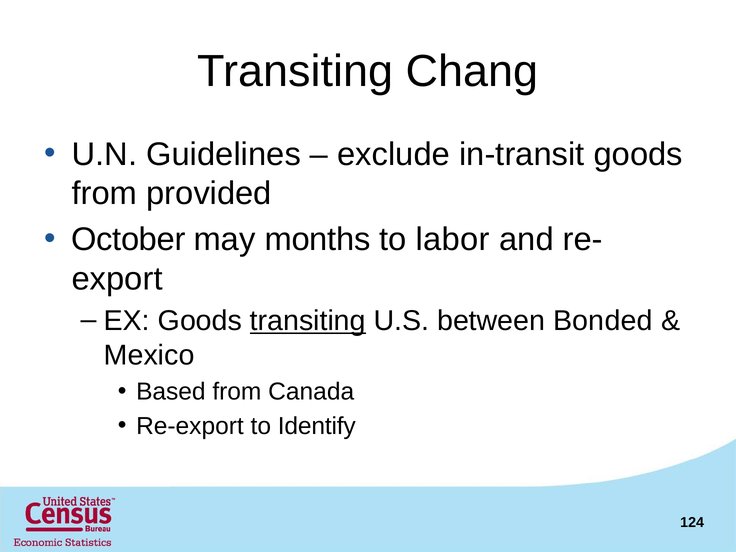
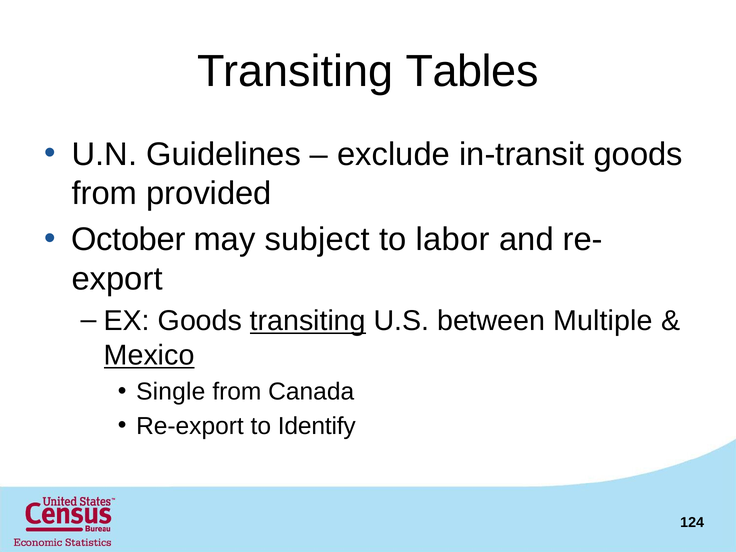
Chang: Chang -> Tables
months: months -> subject
Bonded: Bonded -> Multiple
Mexico underline: none -> present
Based: Based -> Single
